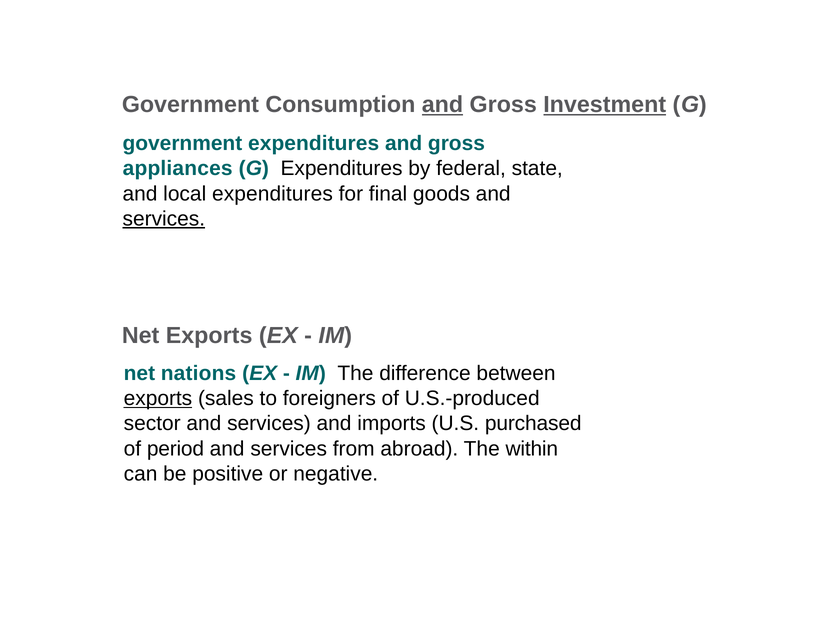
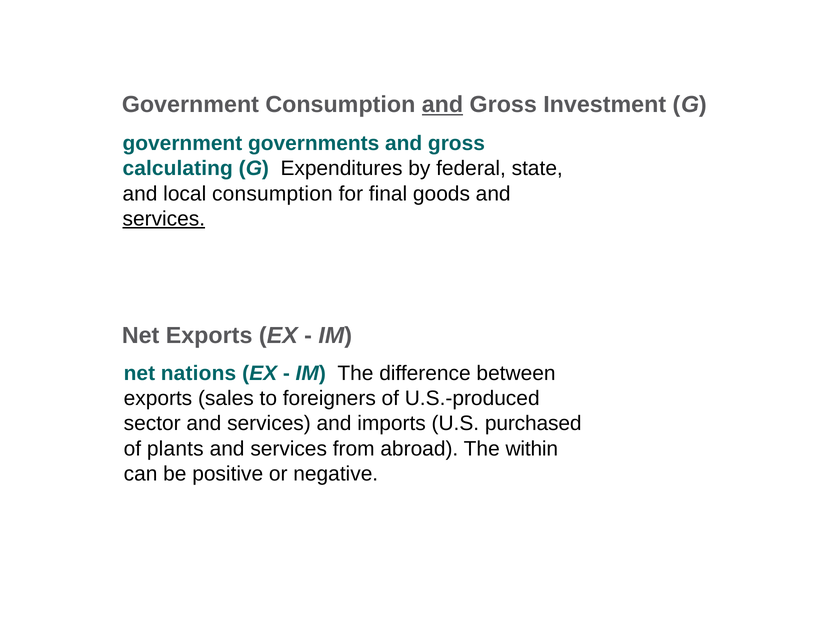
Investment underline: present -> none
government expenditures: expenditures -> governments
appliances: appliances -> calculating
local expenditures: expenditures -> consumption
exports at (158, 399) underline: present -> none
period: period -> plants
